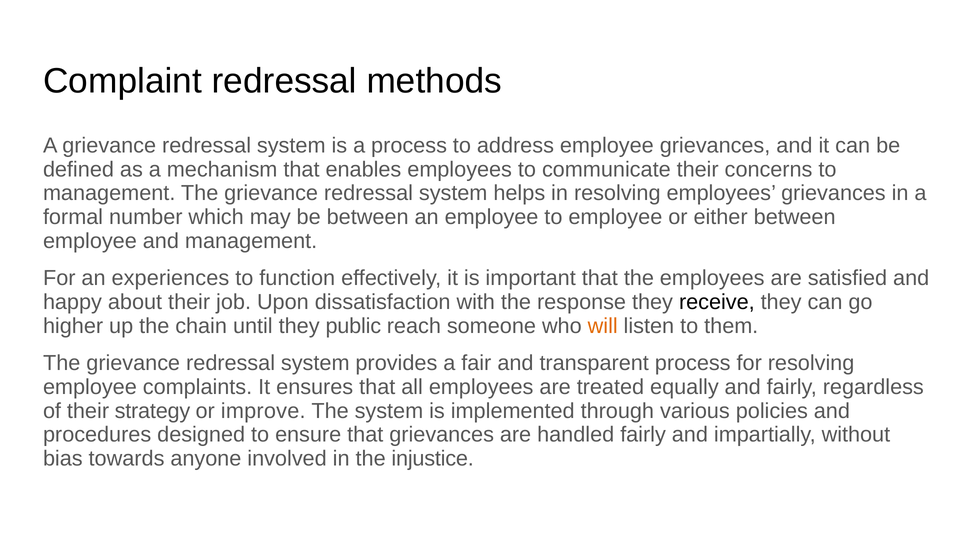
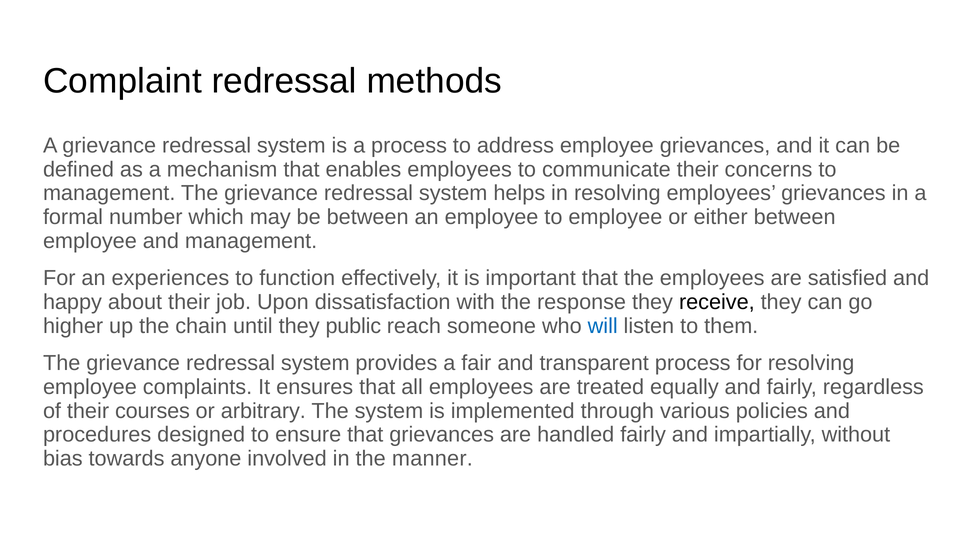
will colour: orange -> blue
strategy: strategy -> courses
improve: improve -> arbitrary
injustice: injustice -> manner
